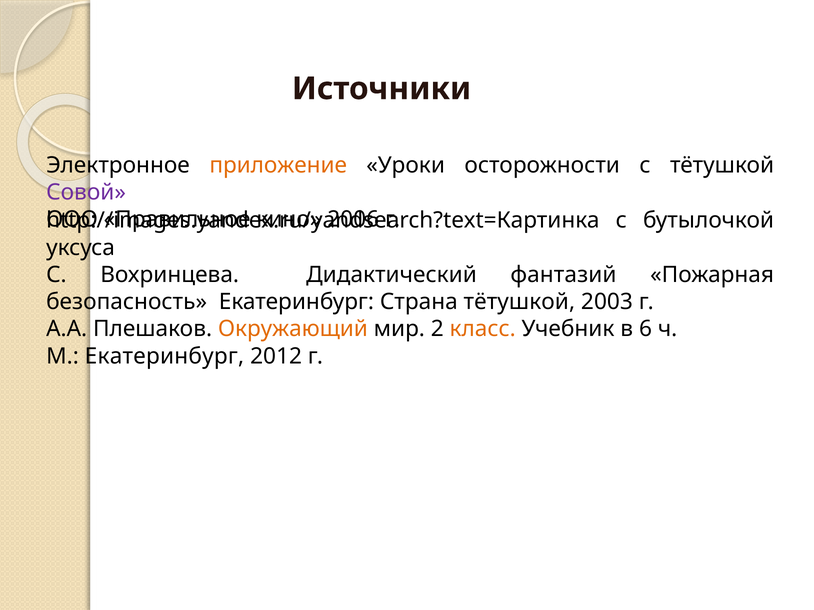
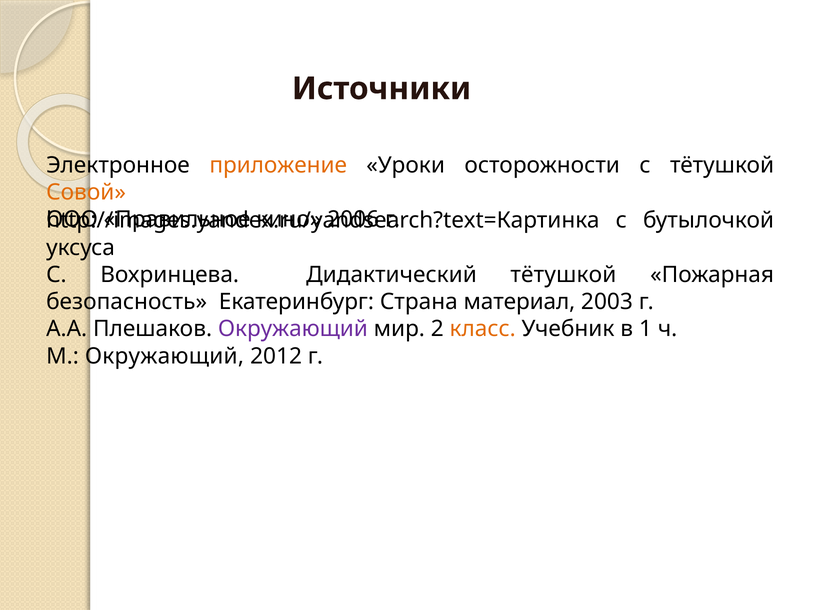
Совой colour: purple -> orange
Дидактический фантазий: фантазий -> тётушкой
Страна тётушкой: тётушкой -> материал
Окружающий at (293, 329) colour: orange -> purple
6: 6 -> 1
М Екатеринбург: Екатеринбург -> Окружающий
